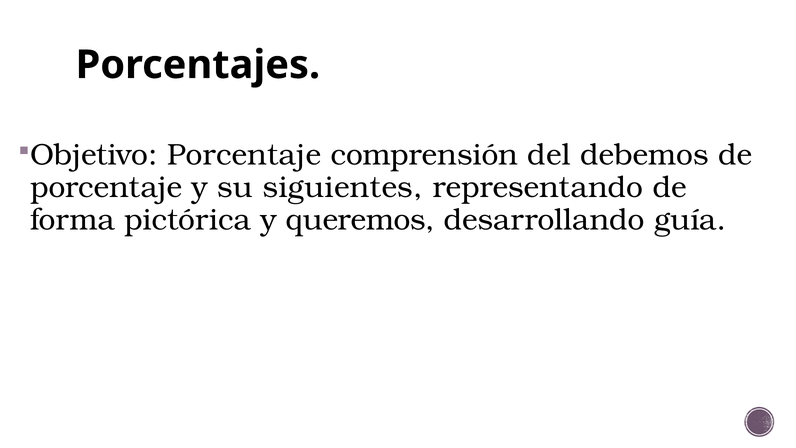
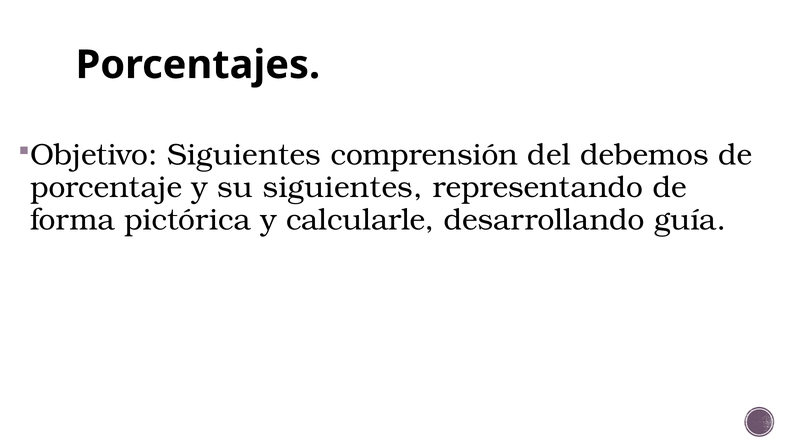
Porcentaje at (244, 155): Porcentaje -> Siguientes
queremos: queremos -> calcularle
